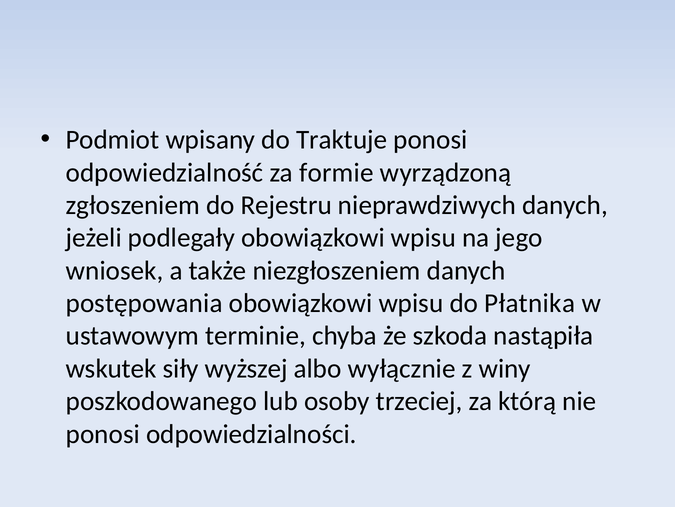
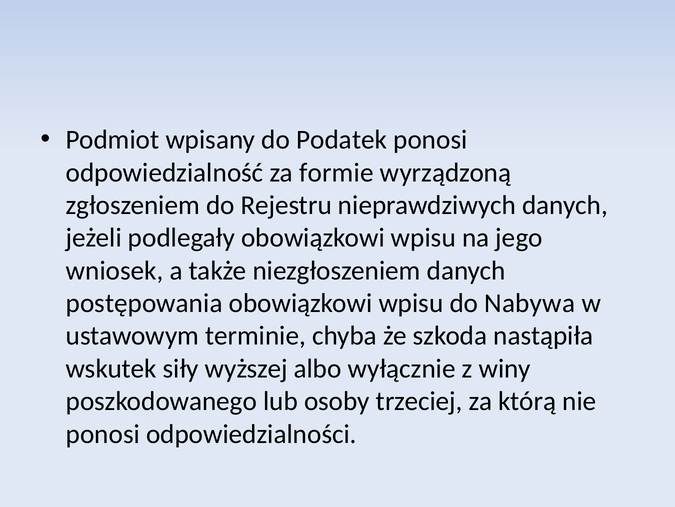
Traktuje: Traktuje -> Podatek
Płatnika: Płatnika -> Nabywa
